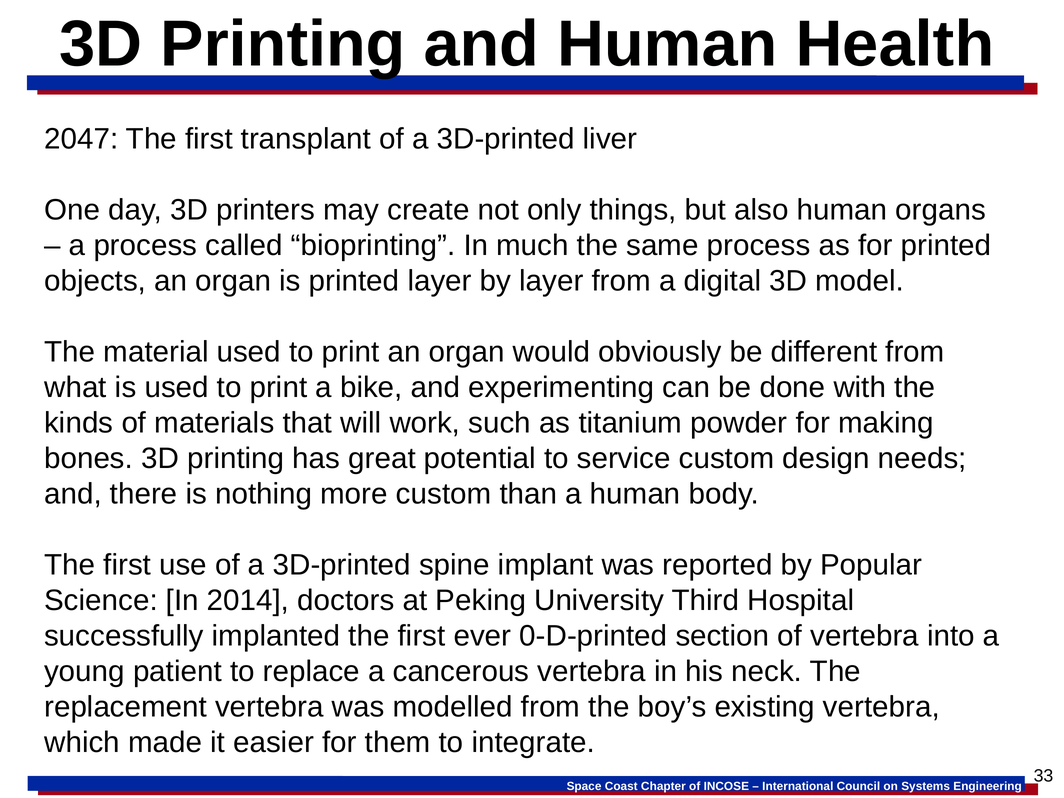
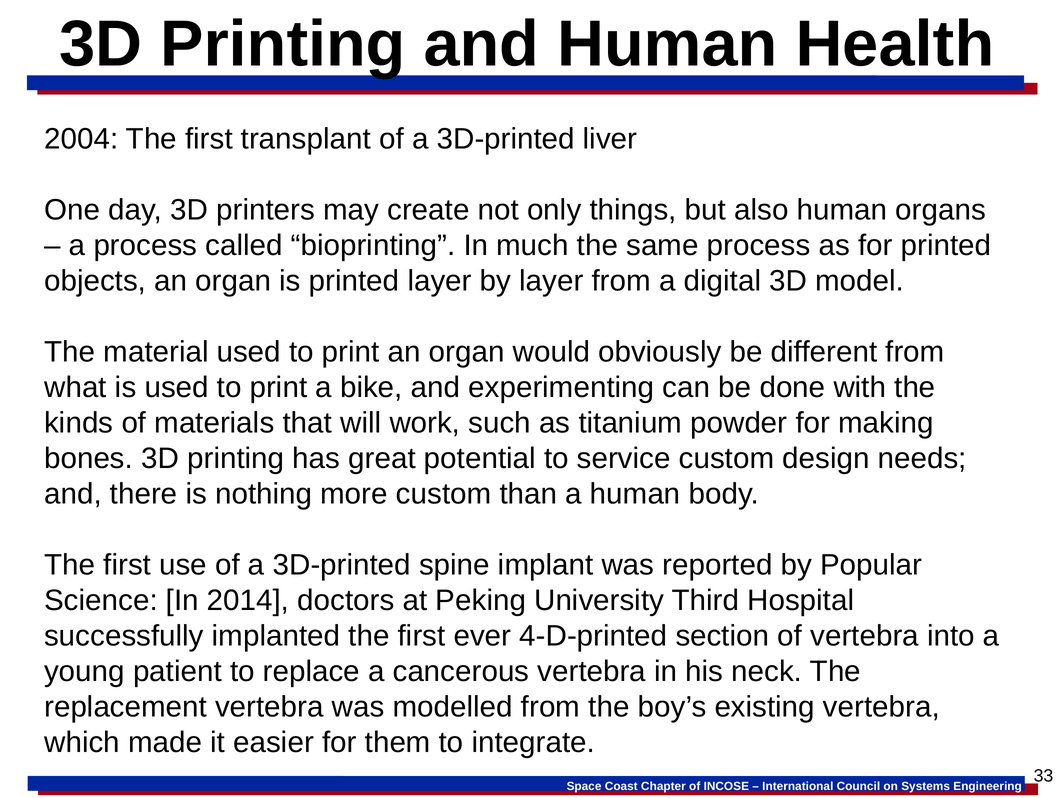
2047: 2047 -> 2004
0-D-printed: 0-D-printed -> 4-D-printed
